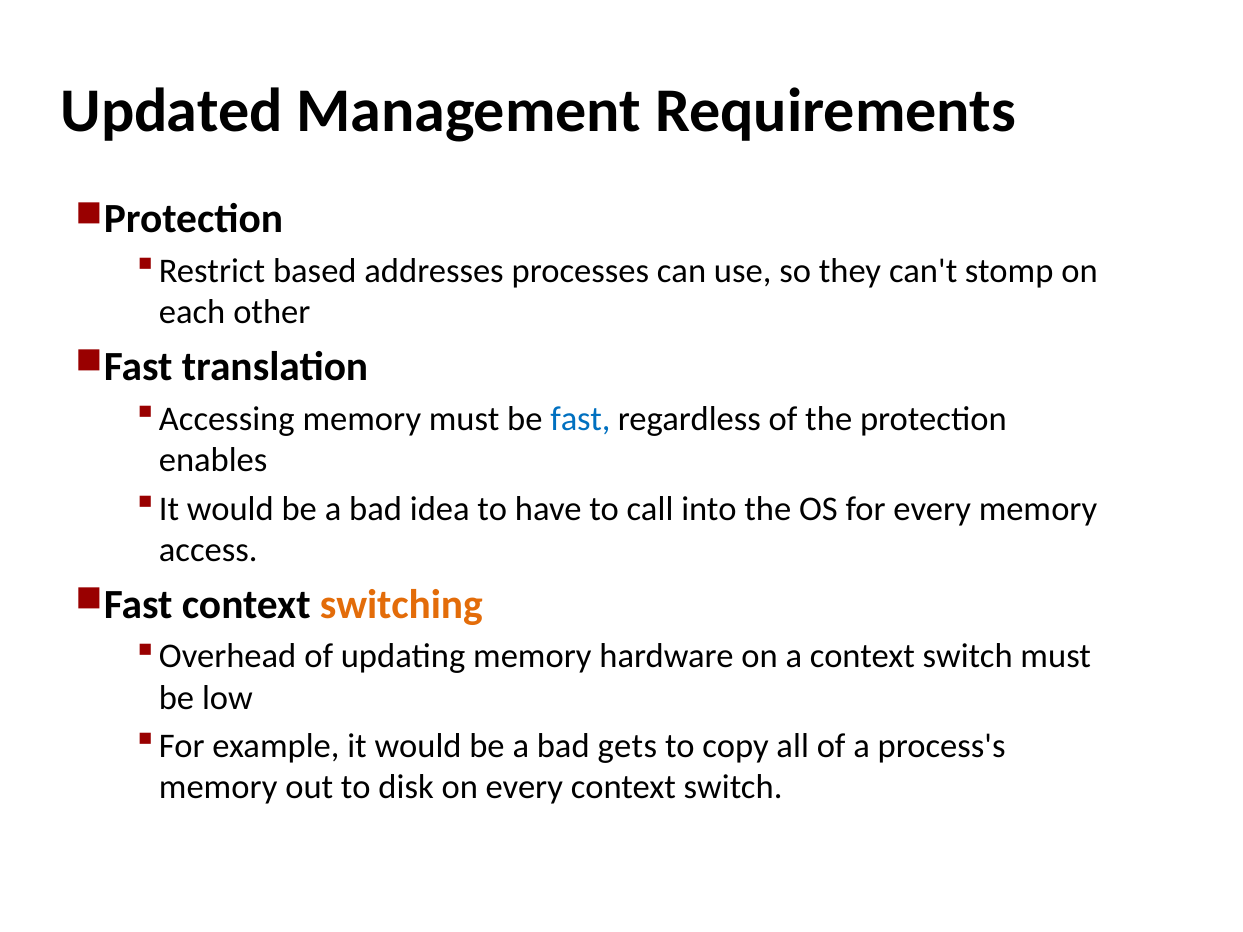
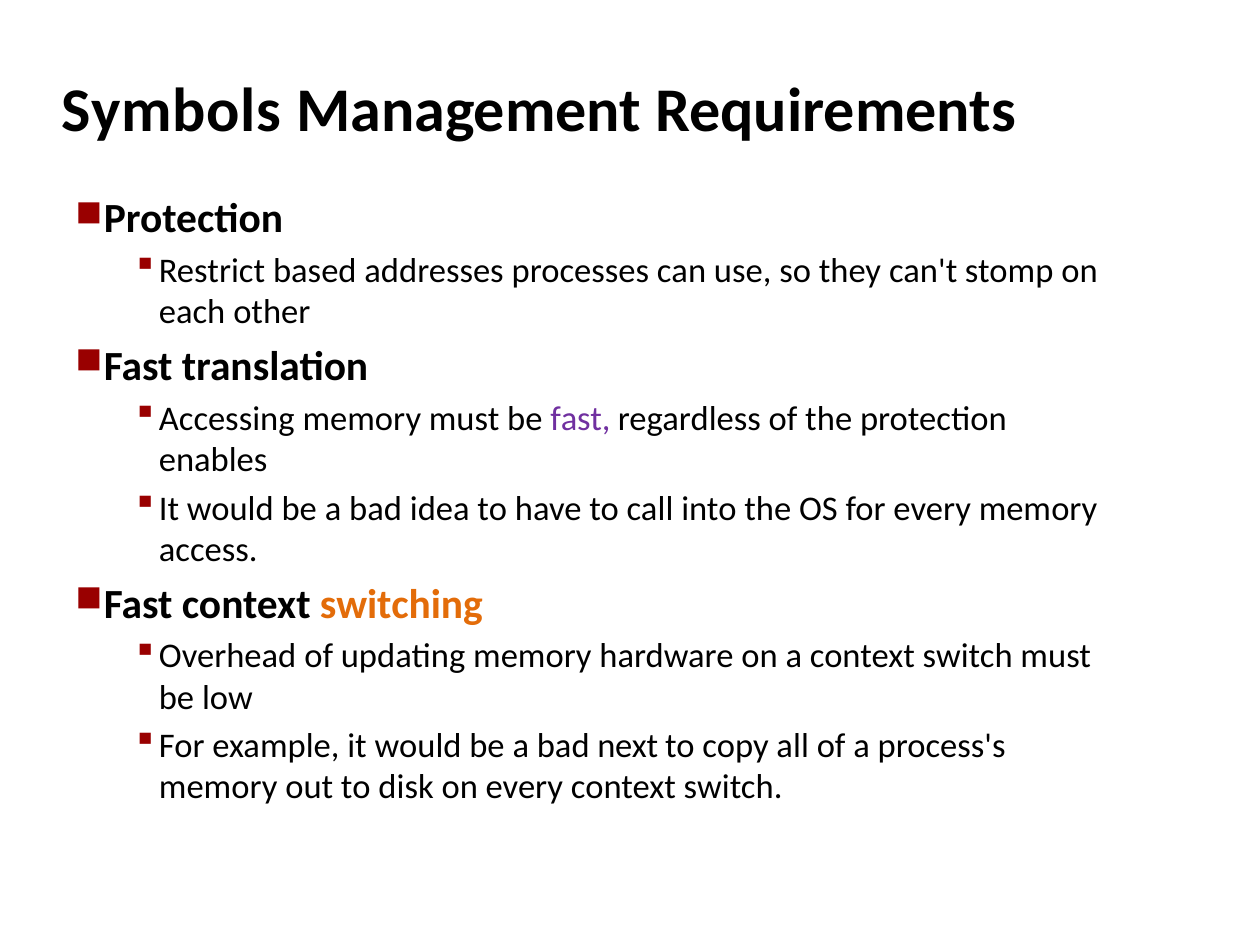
Updated: Updated -> Symbols
fast colour: blue -> purple
gets: gets -> next
